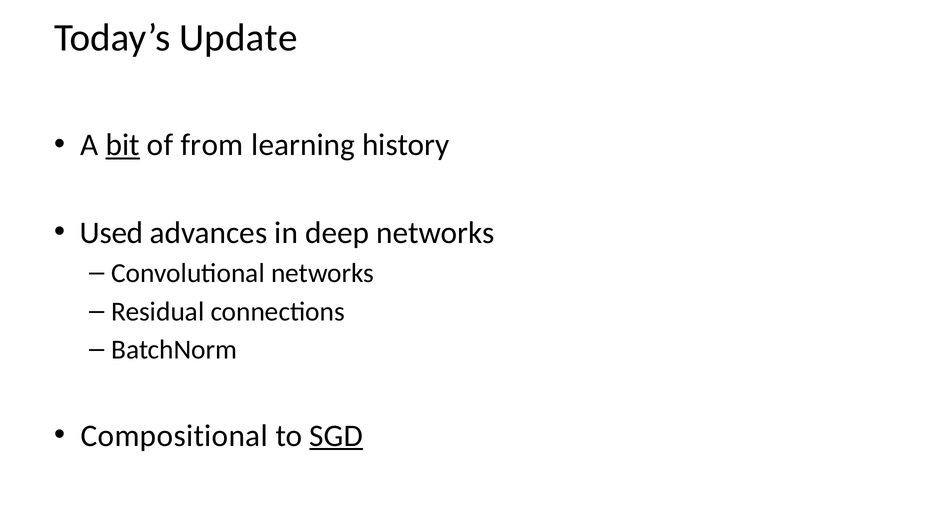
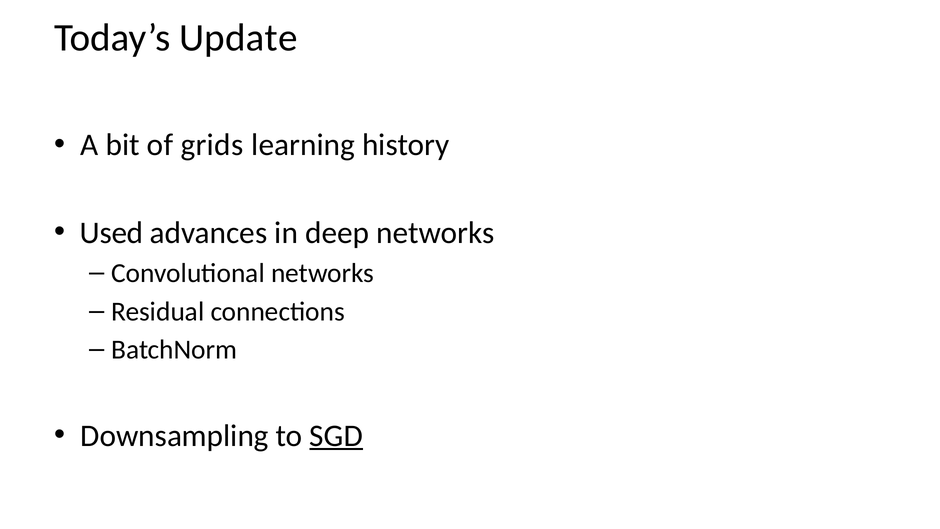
bit underline: present -> none
from: from -> grids
Compositional: Compositional -> Downsampling
